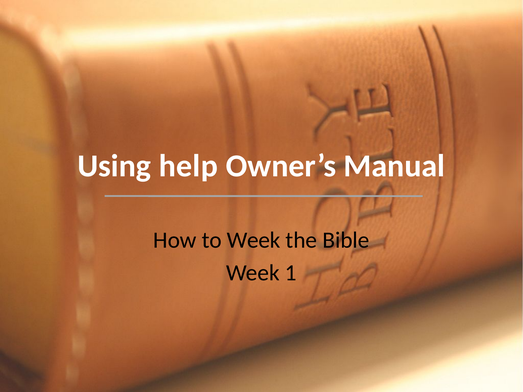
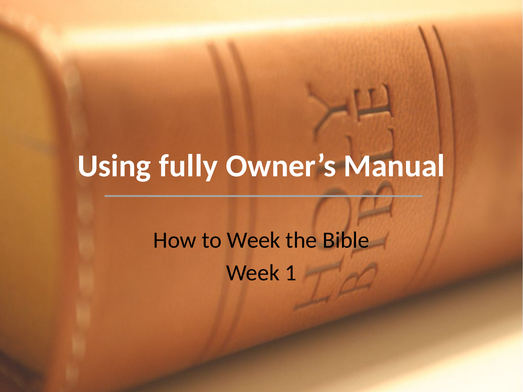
help: help -> fully
